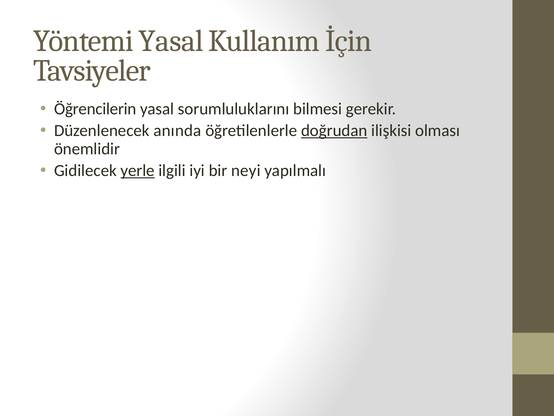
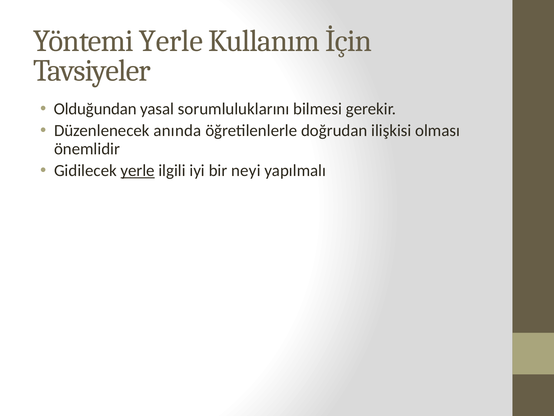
Yöntemi Yasal: Yasal -> Yerle
Öğrencilerin: Öğrencilerin -> Olduğundan
doğrudan underline: present -> none
